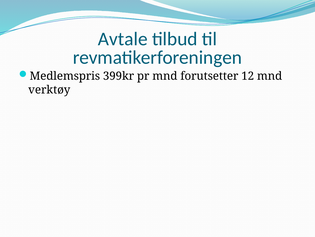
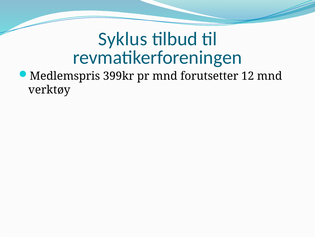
Avtale: Avtale -> Syklus
